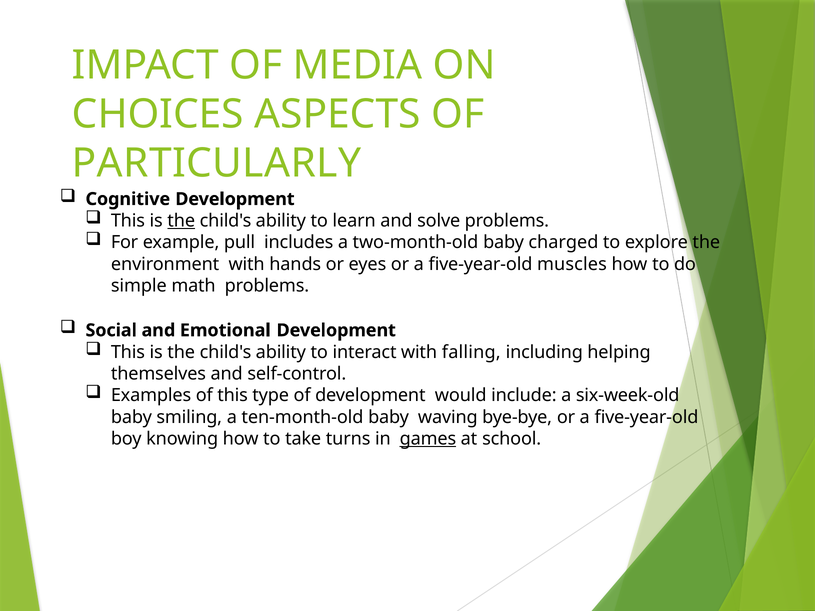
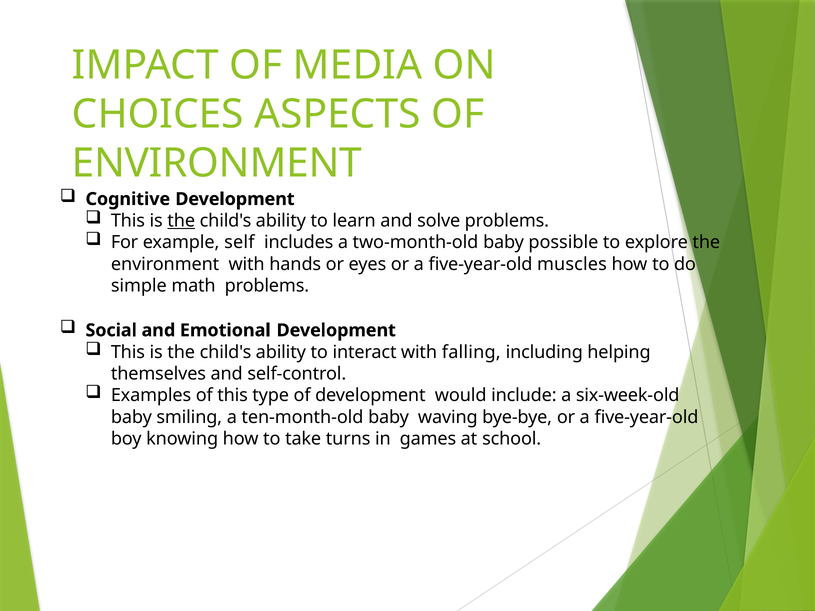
PARTICULARLY at (216, 163): PARTICULARLY -> ENVIRONMENT
pull: pull -> self
charged: charged -> possible
games underline: present -> none
